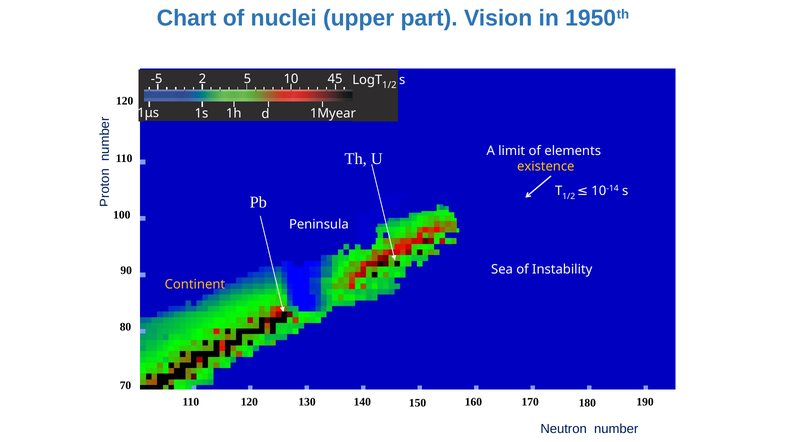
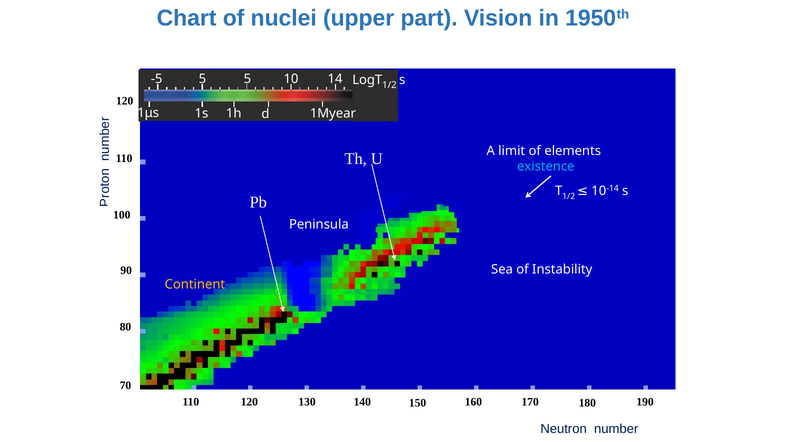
-5 2: 2 -> 5
45: 45 -> 14
existence colour: yellow -> light blue
